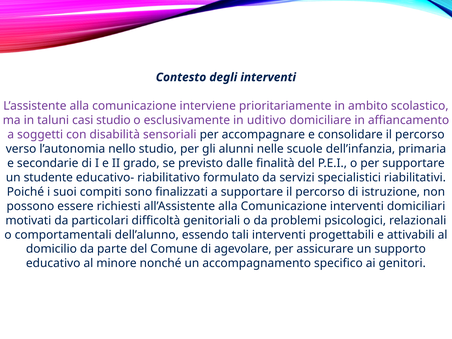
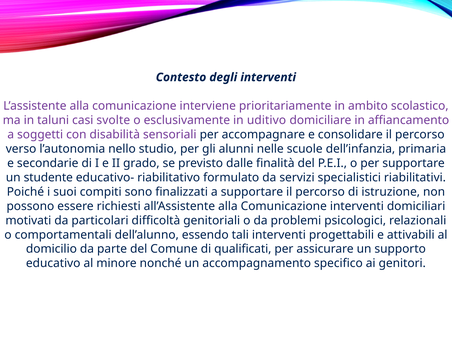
casi studio: studio -> svolte
agevolare: agevolare -> qualificati
